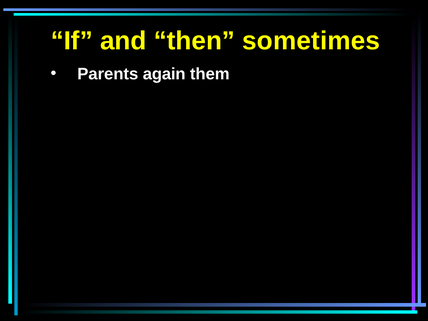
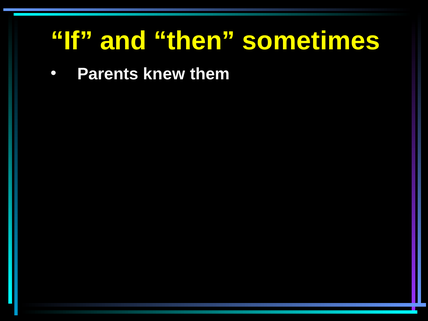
again: again -> knew
